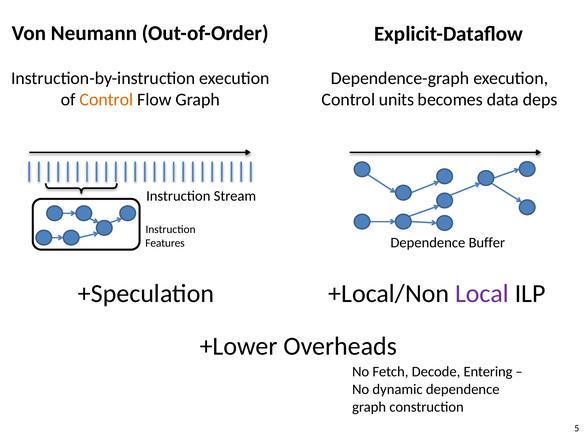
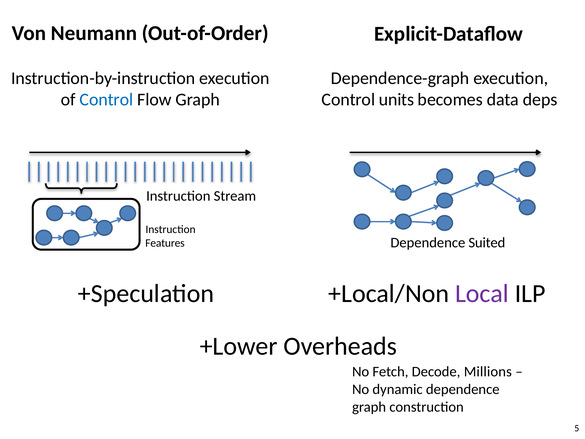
Control at (106, 100) colour: orange -> blue
Buffer: Buffer -> Suited
Entering: Entering -> Millions
